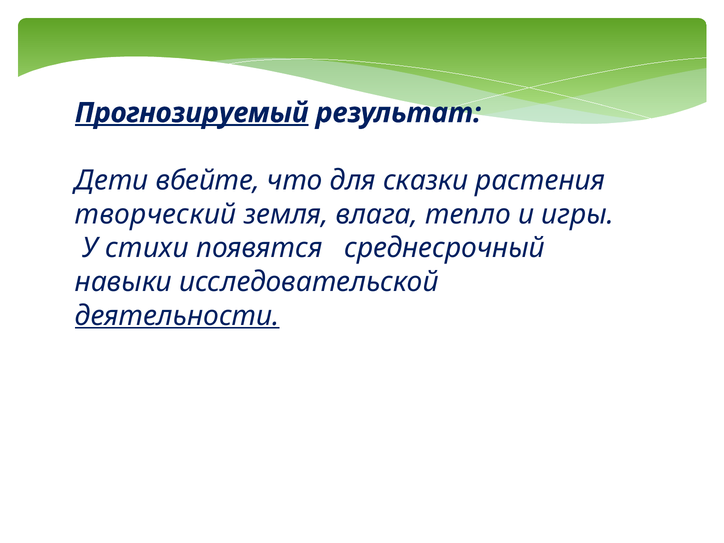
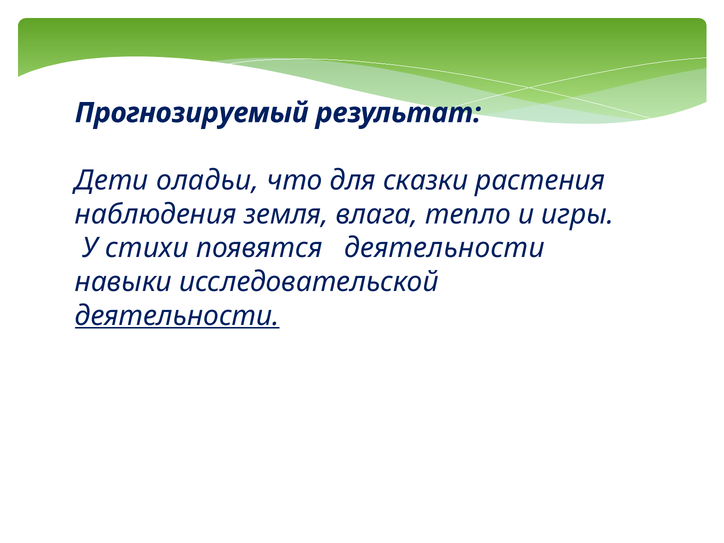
Прогнозируемый underline: present -> none
вбейте: вбейте -> оладьи
творческий: творческий -> наблюдения
появятся среднесрочный: среднесрочный -> деятельности
